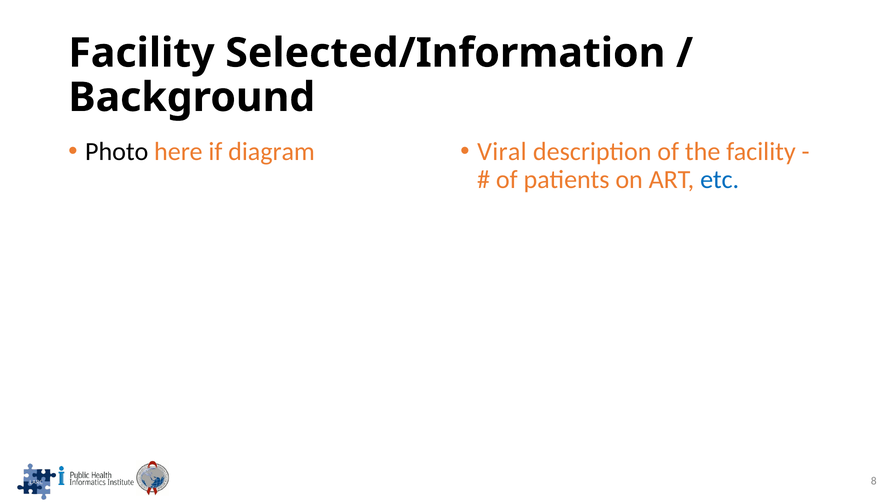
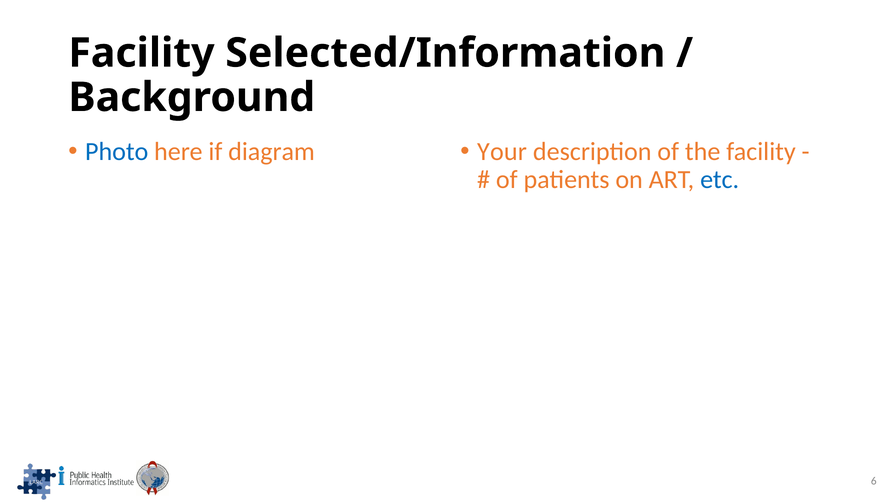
Photo colour: black -> blue
Viral: Viral -> Your
8: 8 -> 6
